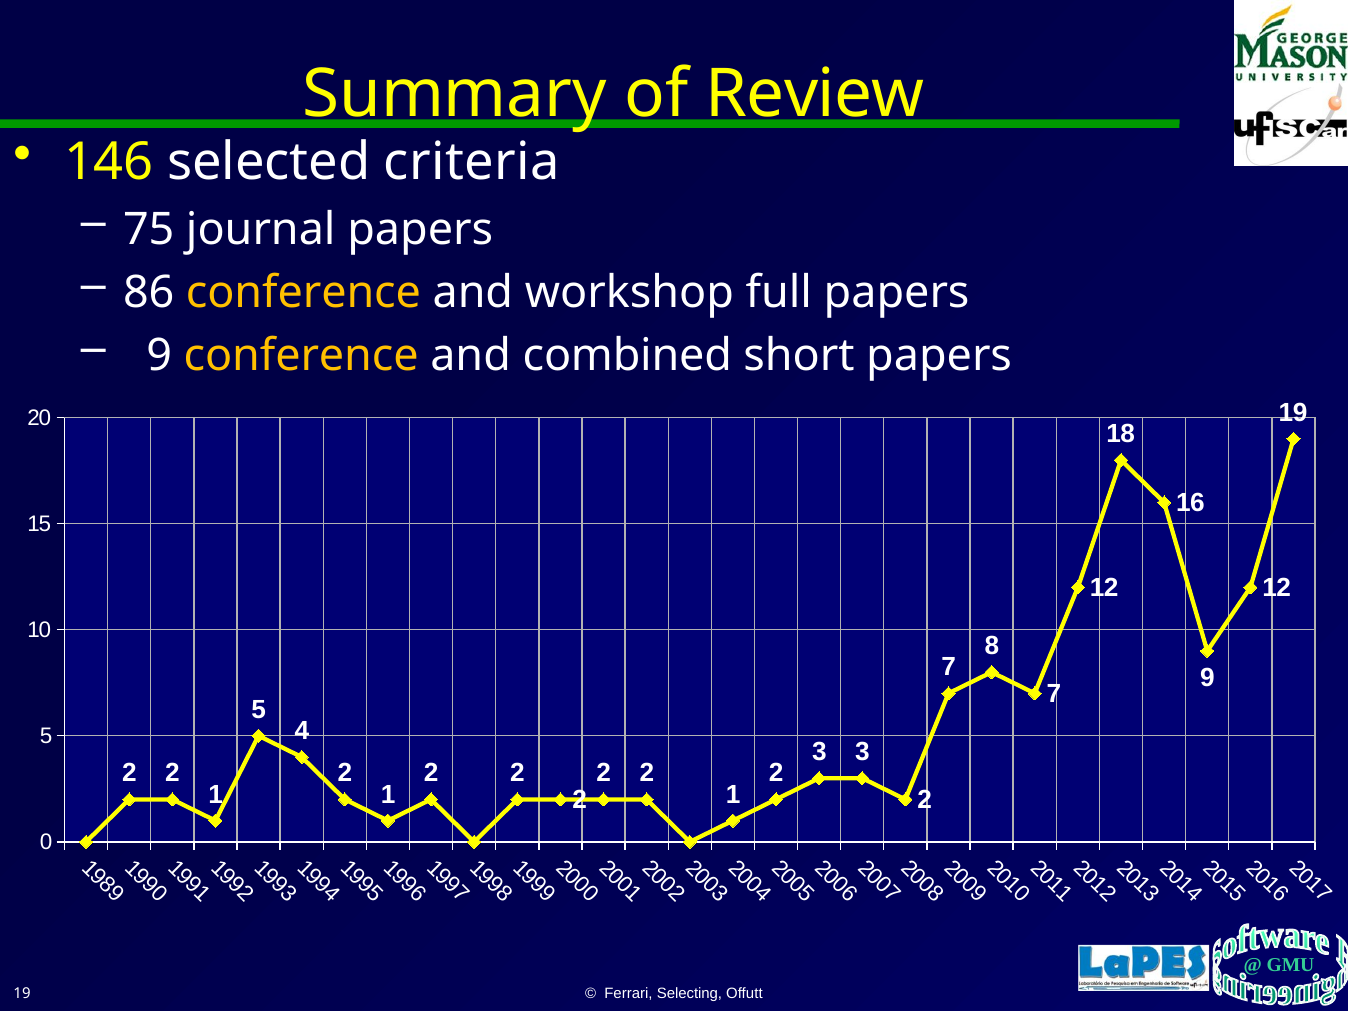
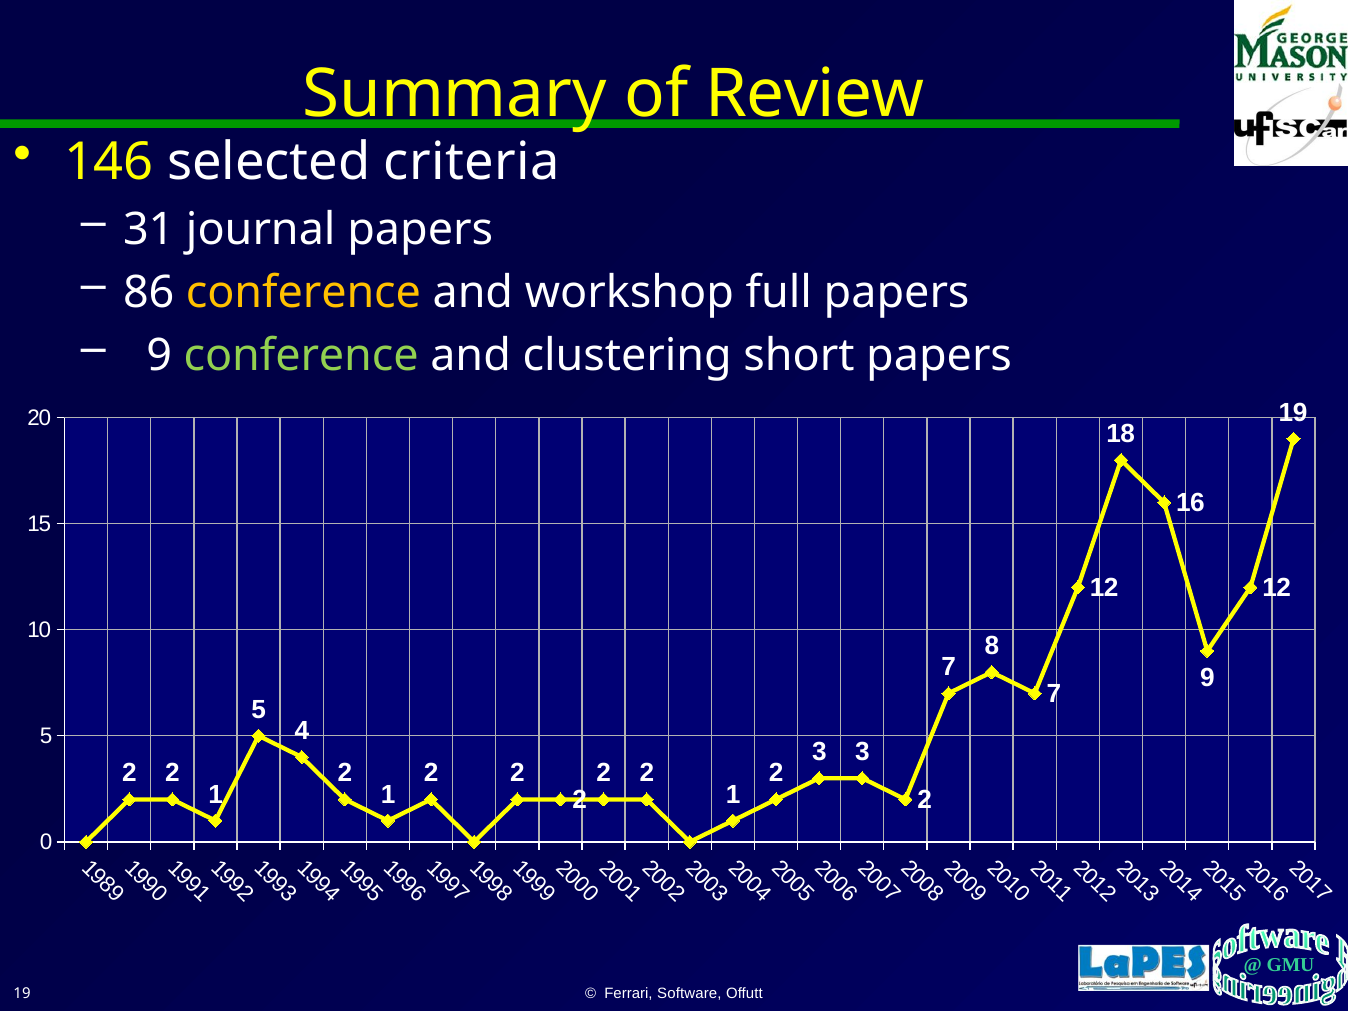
75: 75 -> 31
conference at (301, 355) colour: yellow -> light green
combined: combined -> clustering
Selecting: Selecting -> Software
